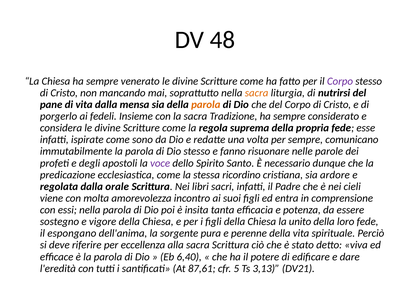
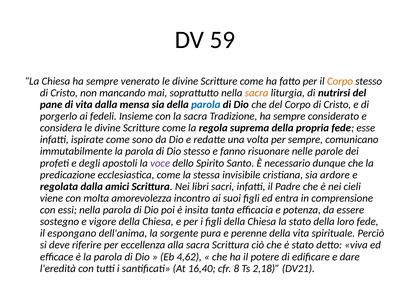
48: 48 -> 59
Corpo at (340, 81) colour: purple -> orange
parola at (206, 104) colour: orange -> blue
ricordino: ricordino -> invisibile
orale: orale -> amici
la unito: unito -> stato
6,40: 6,40 -> 4,62
87,61: 87,61 -> 16,40
5: 5 -> 8
3,13: 3,13 -> 2,18
